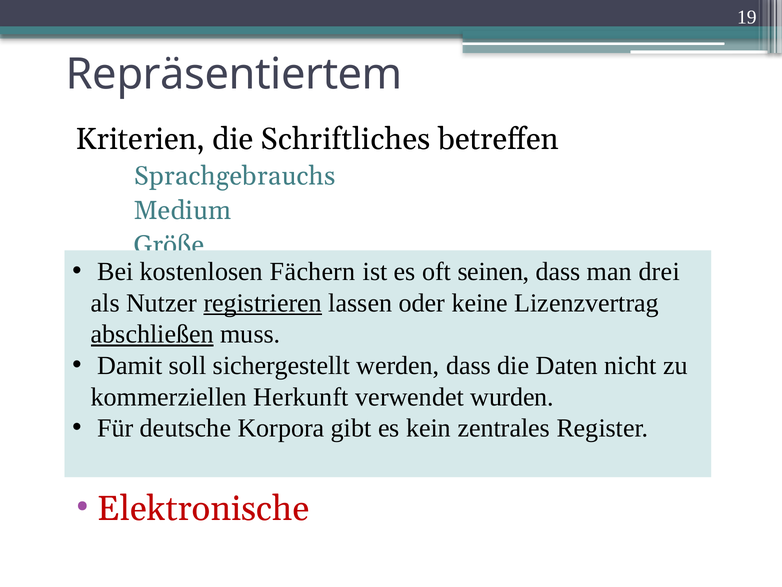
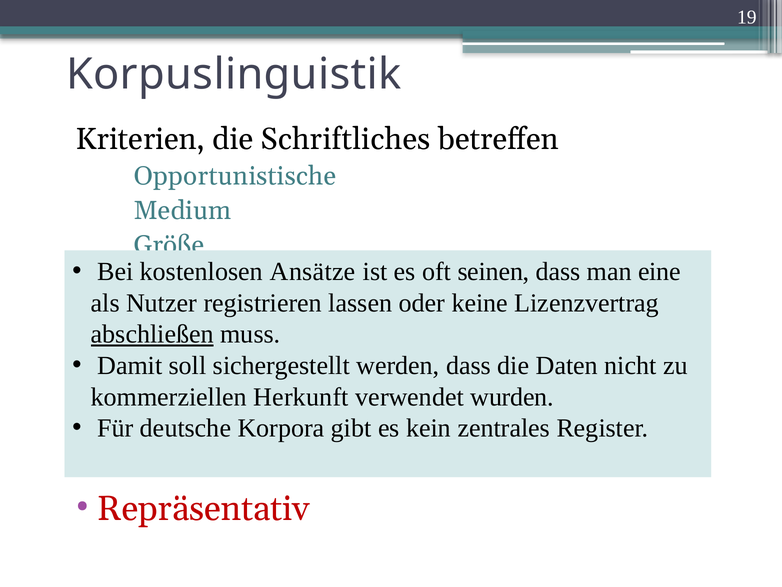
Repräsentiertem: Repräsentiertem -> Korpuslinguistik
Sprachgebrauchs: Sprachgebrauchs -> Opportunistische
Fächern: Fächern -> Ansätze
drei: drei -> eine
registrieren underline: present -> none
Elektronische: Elektronische -> Repräsentativ
